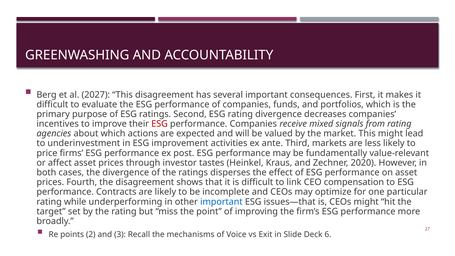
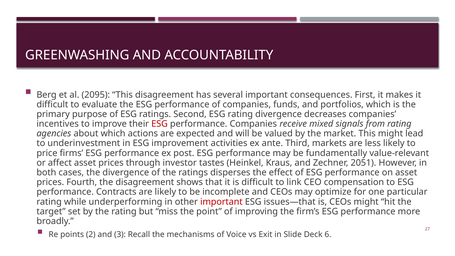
2027: 2027 -> 2095
2020: 2020 -> 2051
important at (221, 202) colour: blue -> red
